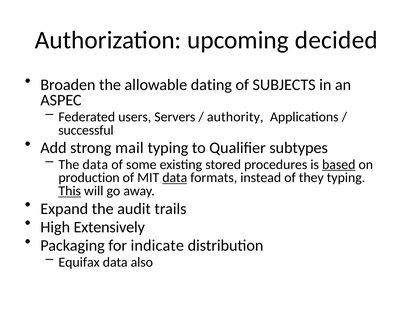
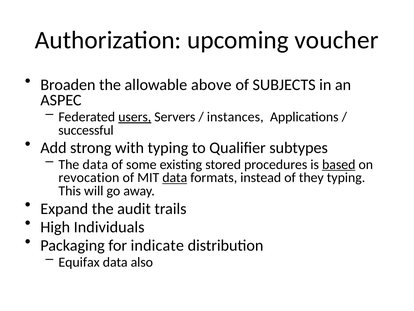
decided: decided -> voucher
dating: dating -> above
users underline: none -> present
authority: authority -> instances
mail: mail -> with
production: production -> revocation
This underline: present -> none
Extensively: Extensively -> Individuals
